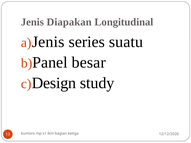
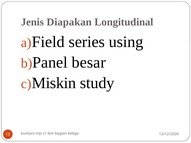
Jenis at (48, 42): Jenis -> Field
suatu: suatu -> using
Design: Design -> Miskin
